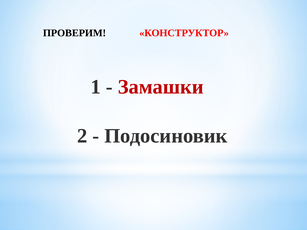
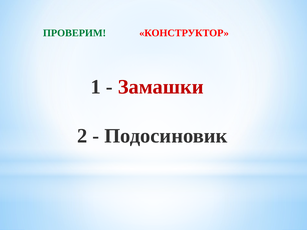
ПРОВЕРИМ colour: black -> green
